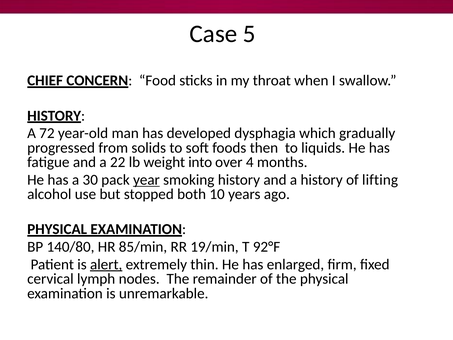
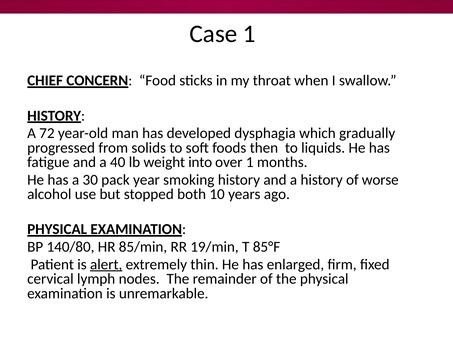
Case 5: 5 -> 1
22: 22 -> 40
over 4: 4 -> 1
year underline: present -> none
lifting: lifting -> worse
92°F: 92°F -> 85°F
